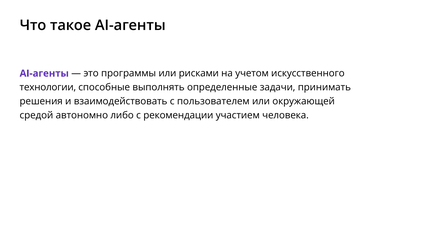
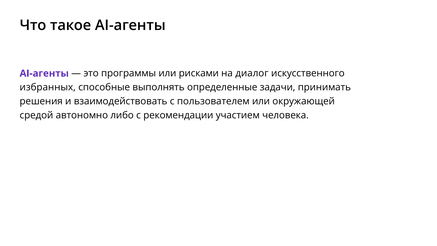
учетом: учетом -> диалог
технологии: технологии -> избранных
